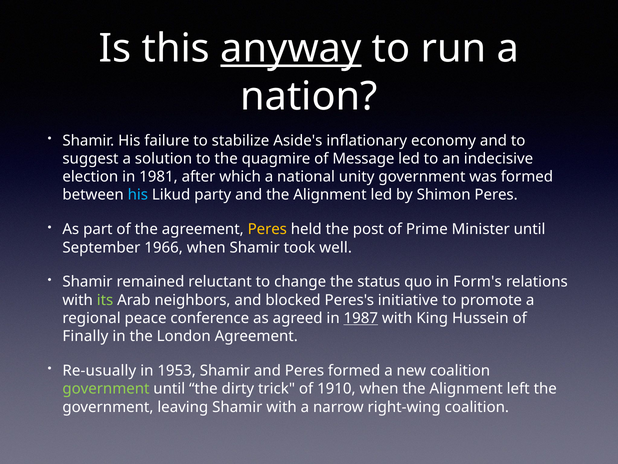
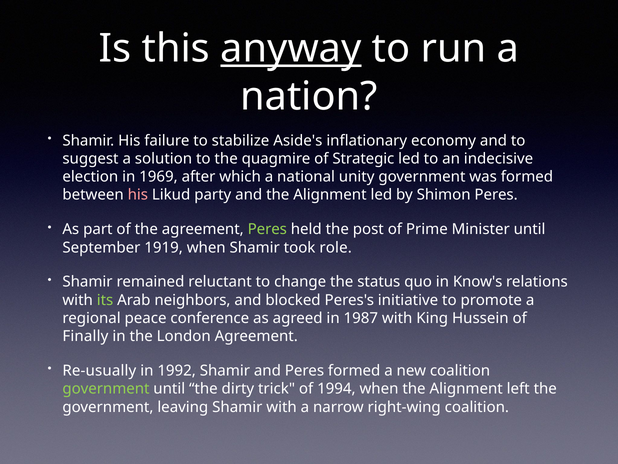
Message: Message -> Strategic
1981: 1981 -> 1969
his at (138, 195) colour: light blue -> pink
Peres at (267, 229) colour: yellow -> light green
1966: 1966 -> 1919
well: well -> role
Form's: Form's -> Know's
1987 underline: present -> none
1953: 1953 -> 1992
1910: 1910 -> 1994
